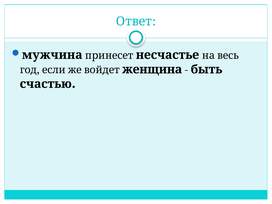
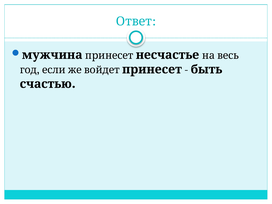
женщина at (152, 69): женщина -> принесет
